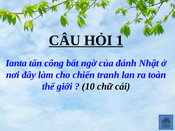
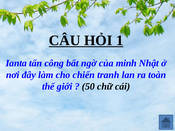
đánh: đánh -> minh
10: 10 -> 50
